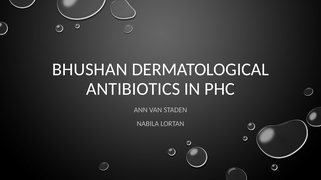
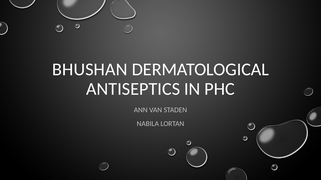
ANTIBIOTICS: ANTIBIOTICS -> ANTISEPTICS
